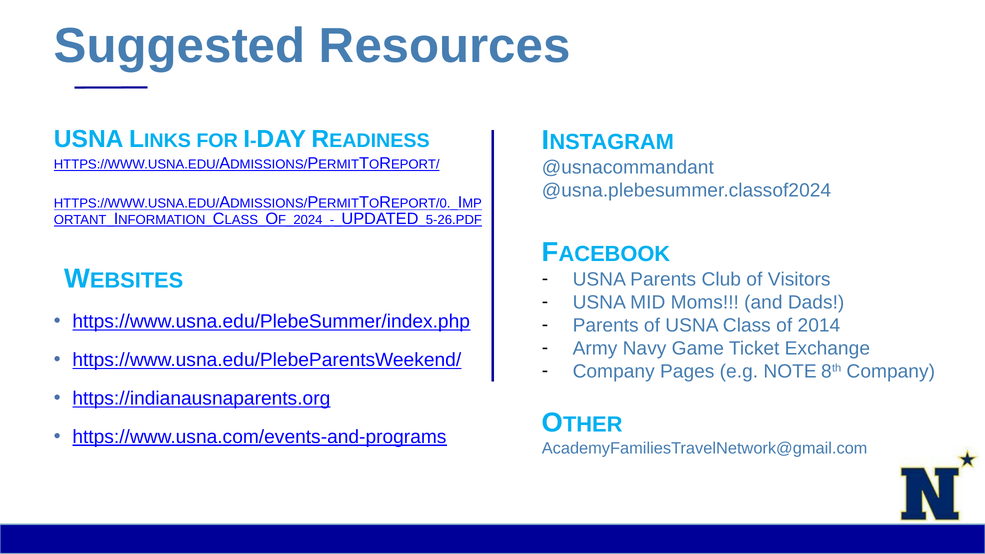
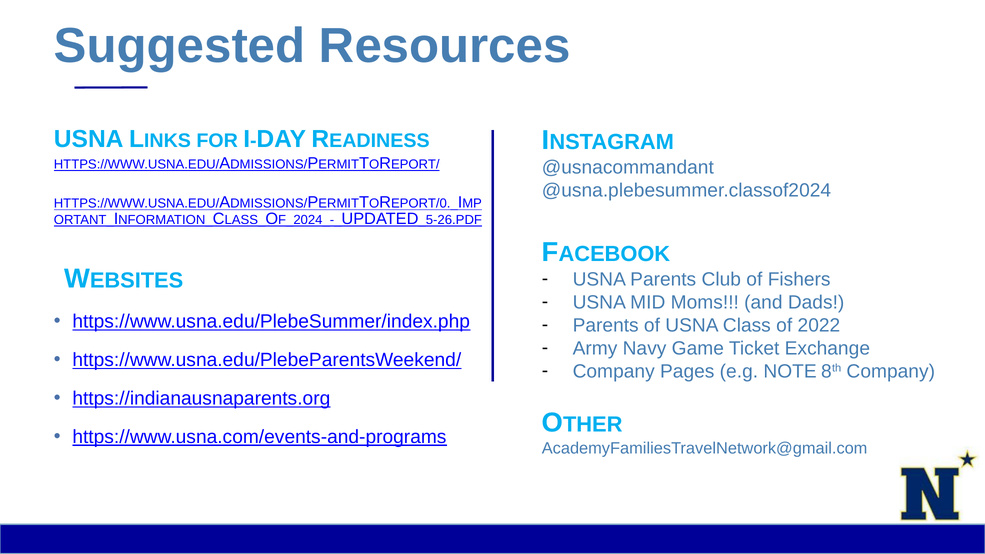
Visitors: Visitors -> Fishers
2014: 2014 -> 2022
